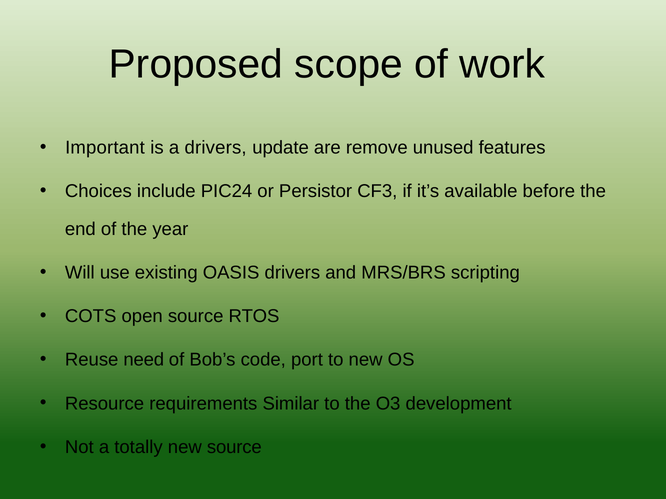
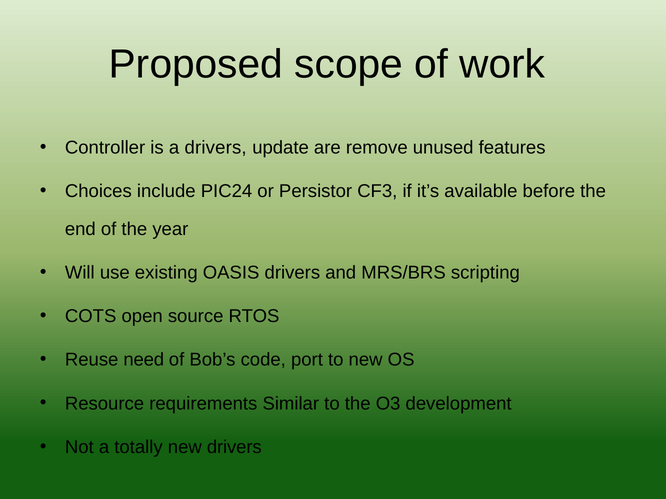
Important: Important -> Controller
new source: source -> drivers
